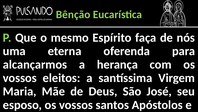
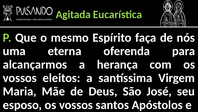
Bênção: Bênção -> Agitada
